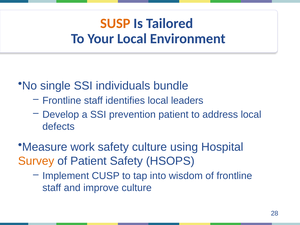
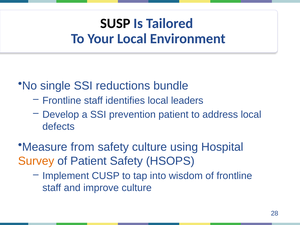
SUSP colour: orange -> black
individuals: individuals -> reductions
work: work -> from
